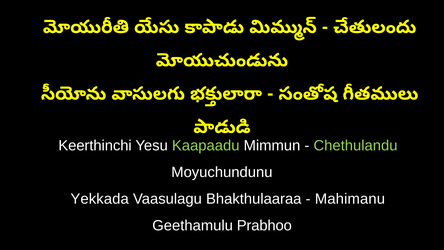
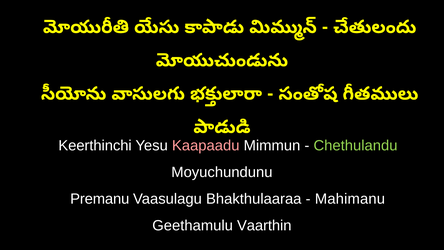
Kaapaadu colour: light green -> pink
Yekkada: Yekkada -> Premanu
Prabhoo: Prabhoo -> Vaarthin
